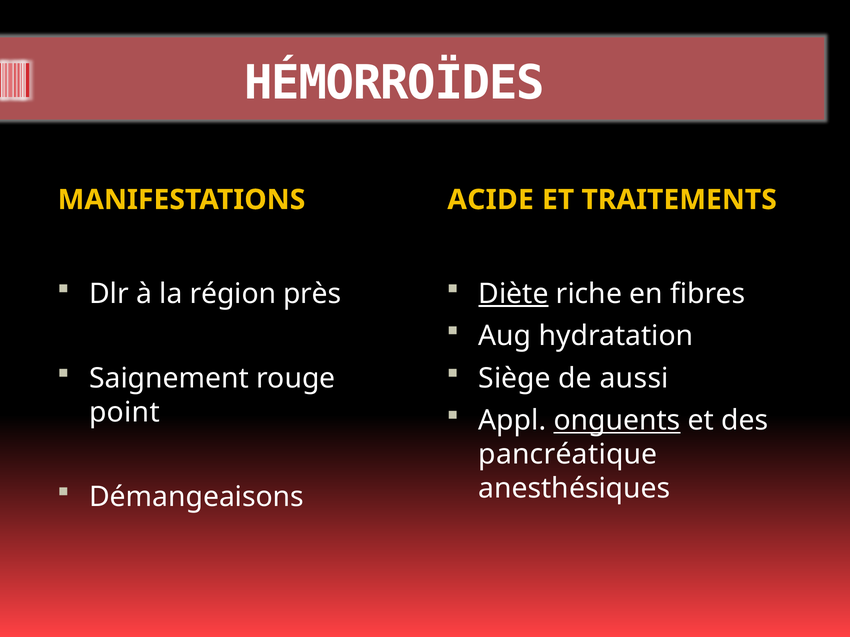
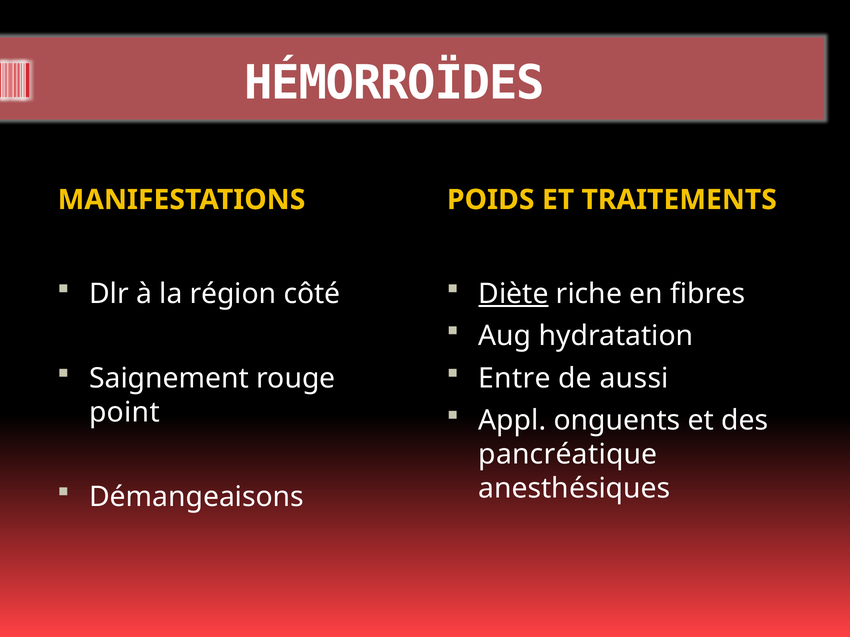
ACIDE: ACIDE -> POIDS
près: près -> côté
Siège: Siège -> Entre
onguents underline: present -> none
